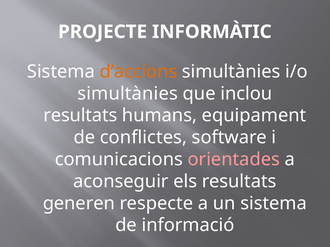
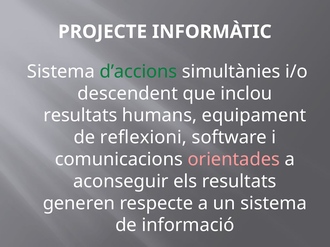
d’accions colour: orange -> green
simultànies at (128, 94): simultànies -> descendent
conflictes: conflictes -> reflexioni
